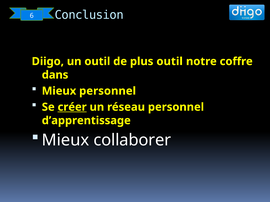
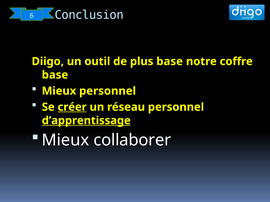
plus outil: outil -> base
dans at (55, 75): dans -> base
d’apprentissage underline: none -> present
